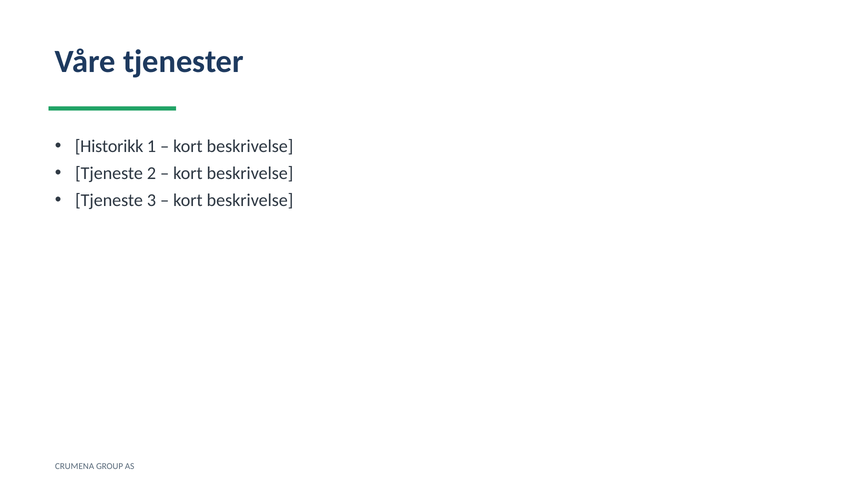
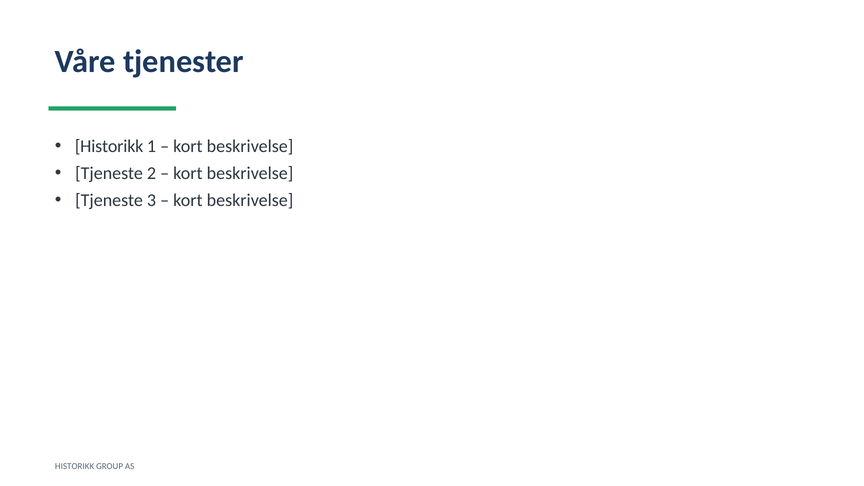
CRUMENA at (75, 466): CRUMENA -> HISTORIKK
